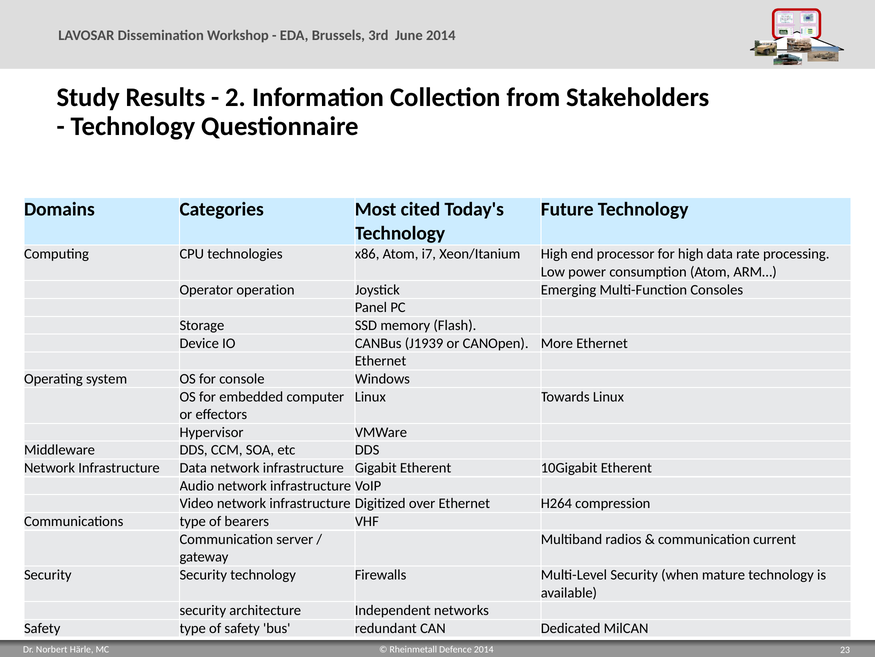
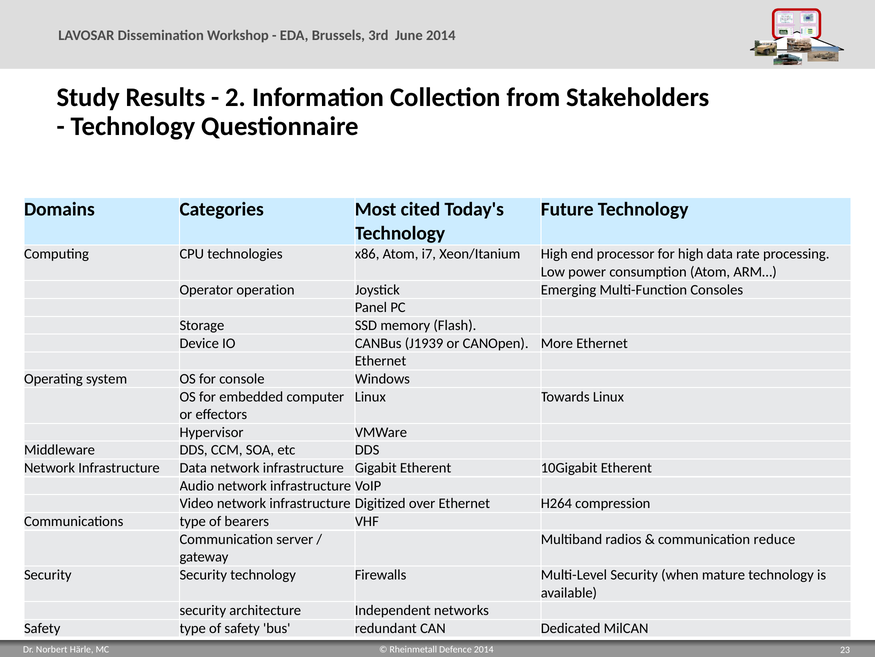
current: current -> reduce
